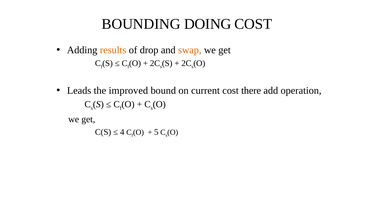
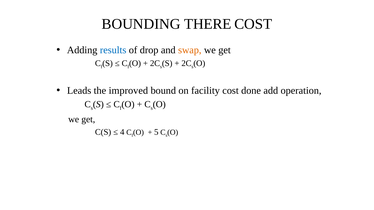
DOING: DOING -> THERE
results colour: orange -> blue
current: current -> facility
there: there -> done
